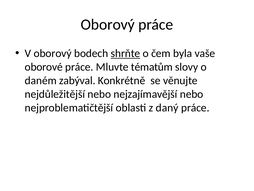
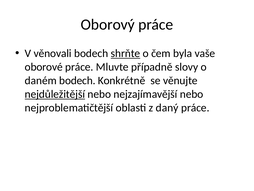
V oborový: oborový -> věnovali
tématům: tématům -> případně
daném zabýval: zabýval -> bodech
nejdůležitější underline: none -> present
